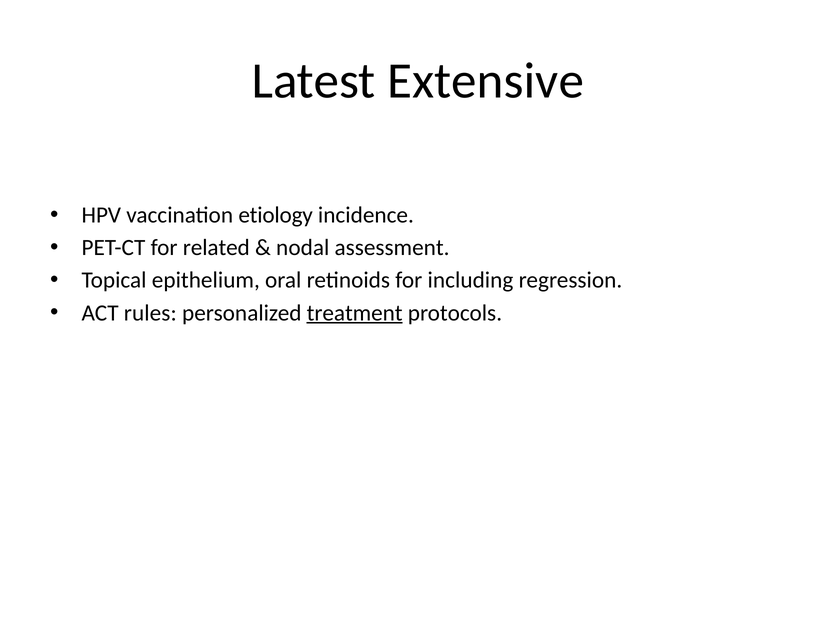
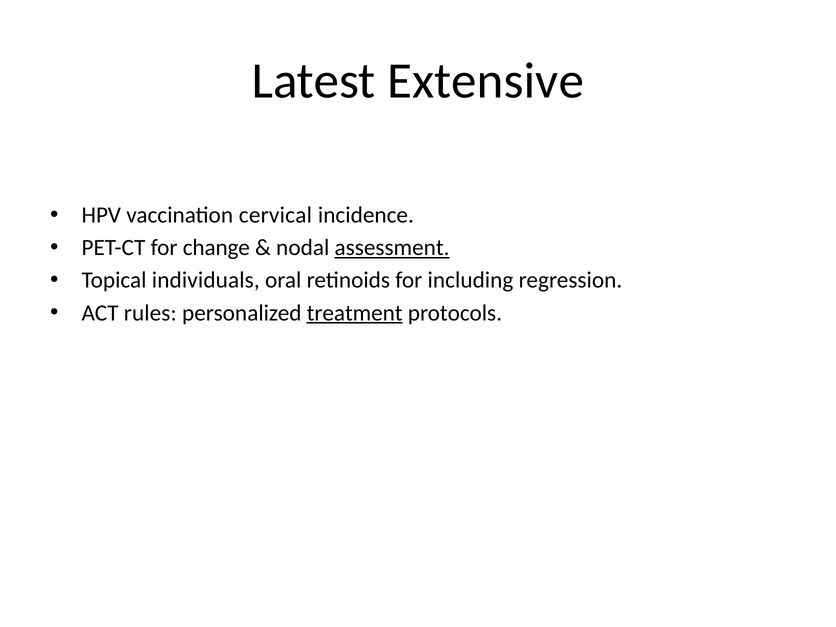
etiology: etiology -> cervical
related: related -> change
assessment underline: none -> present
epithelium: epithelium -> individuals
